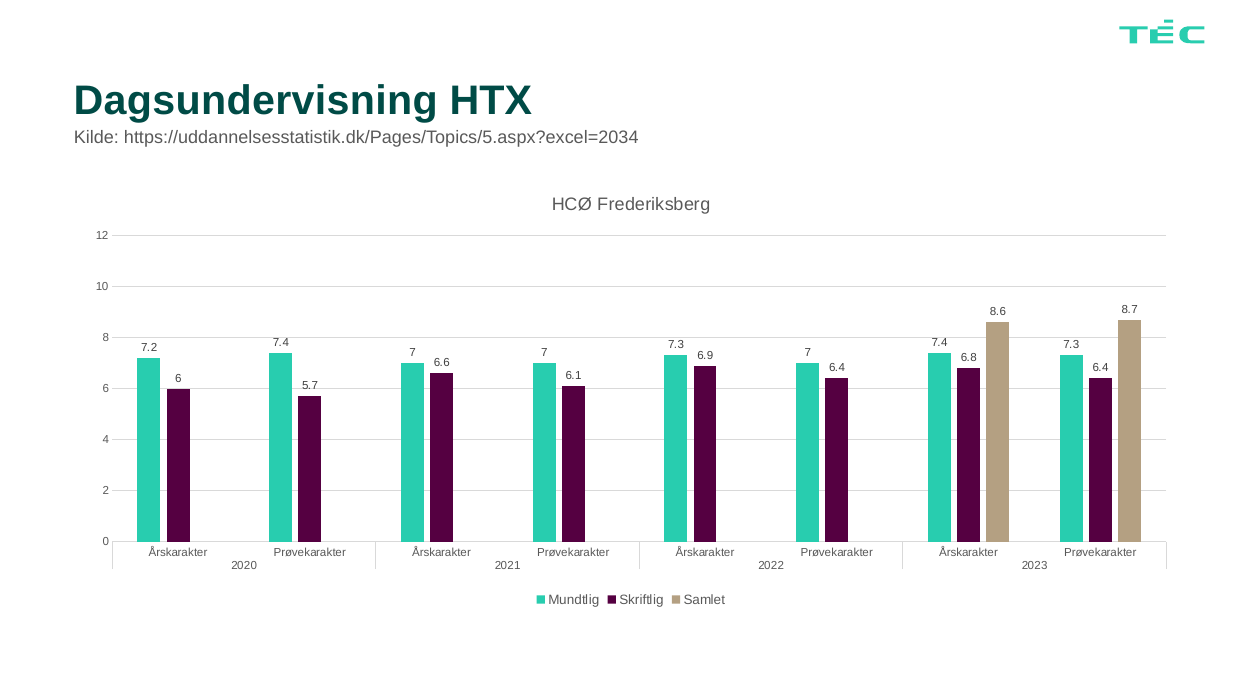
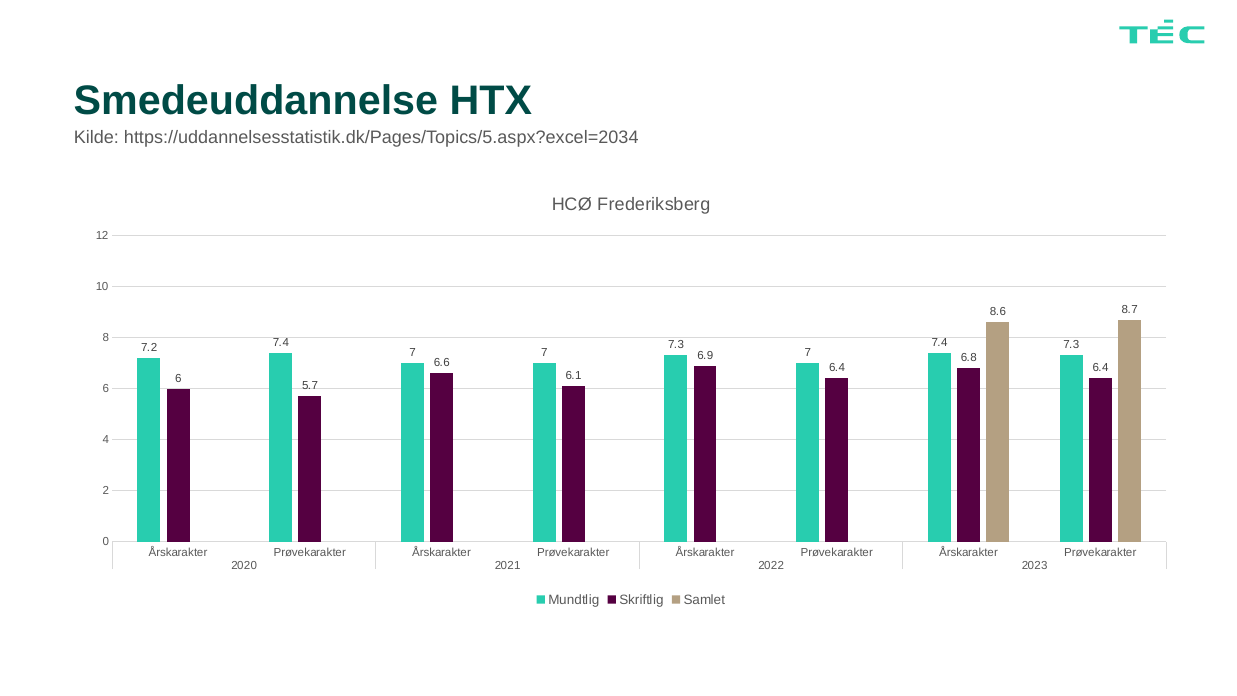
Dagsundervisning: Dagsundervisning -> Smedeuddannelse
